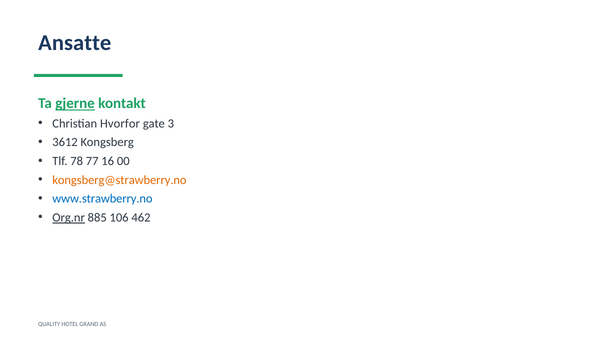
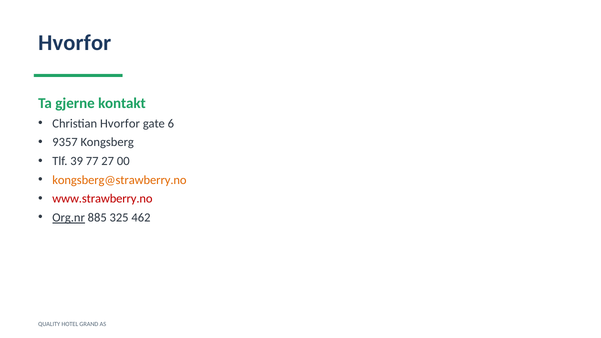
Ansatte at (75, 43): Ansatte -> Hvorfor
gjerne underline: present -> none
3: 3 -> 6
3612: 3612 -> 9357
78: 78 -> 39
16: 16 -> 27
www.strawberry.no colour: blue -> red
106: 106 -> 325
